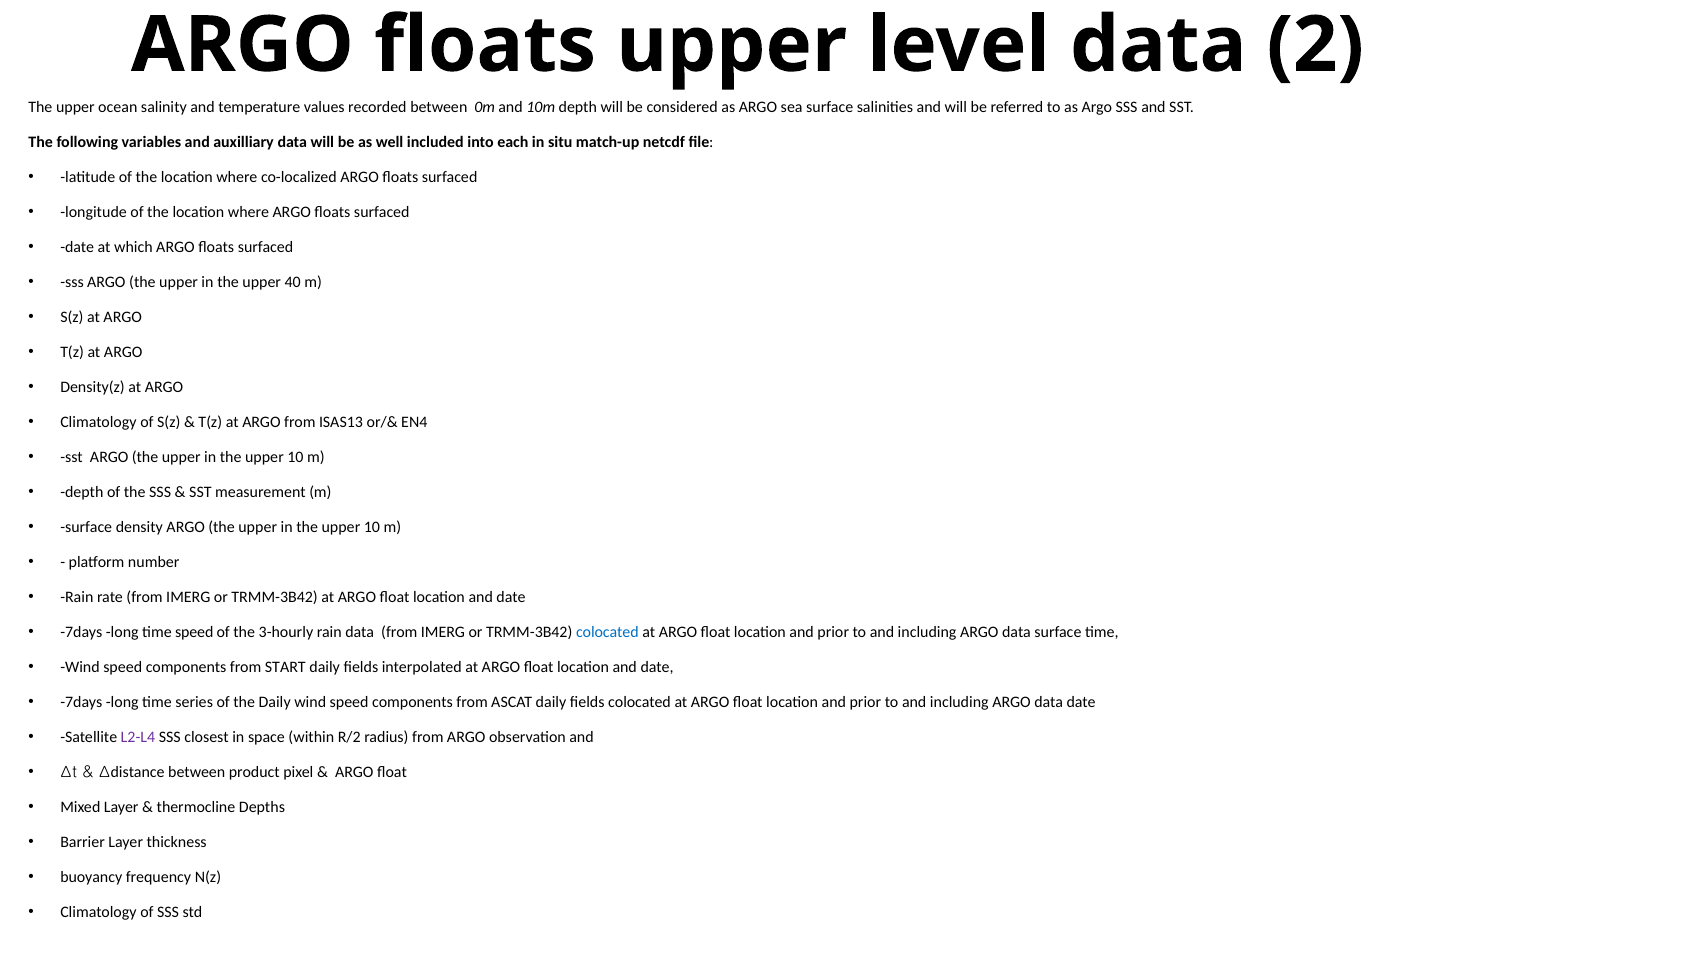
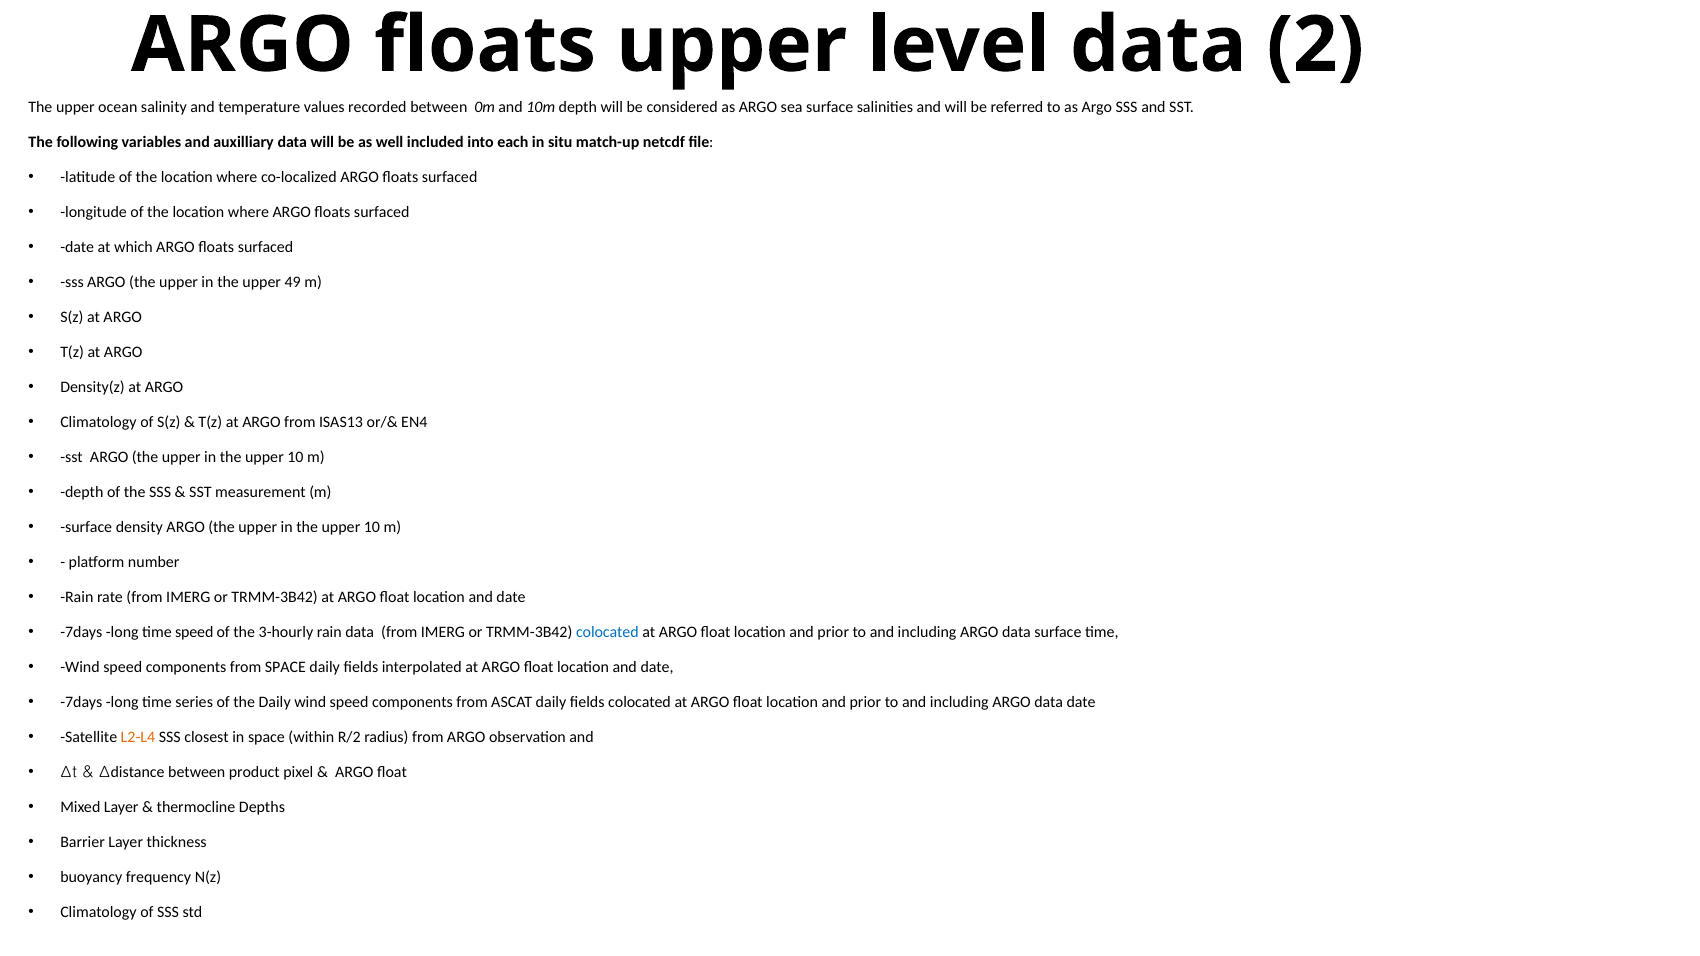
40: 40 -> 49
from START: START -> SPACE
L2-L4 colour: purple -> orange
